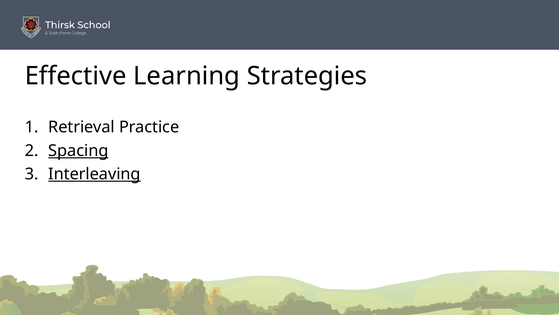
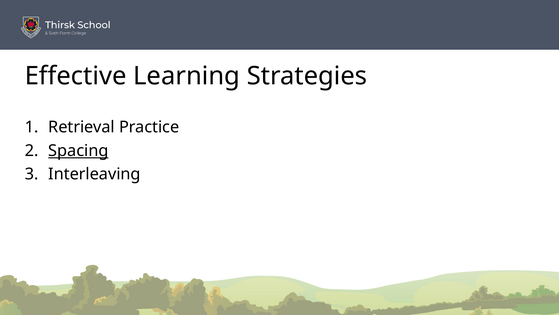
Interleaving underline: present -> none
